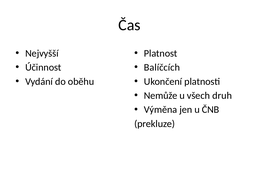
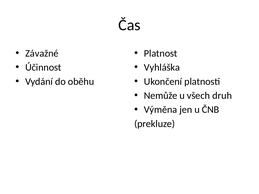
Nejvyšší: Nejvyšší -> Závažné
Balíčcích: Balíčcích -> Vyhláška
